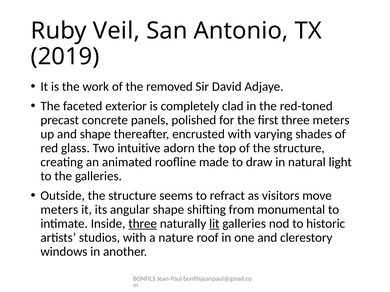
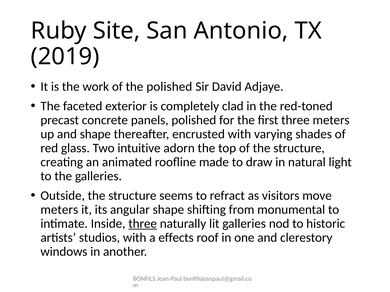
Veil: Veil -> Site
the removed: removed -> polished
lit underline: present -> none
nature: nature -> effects
